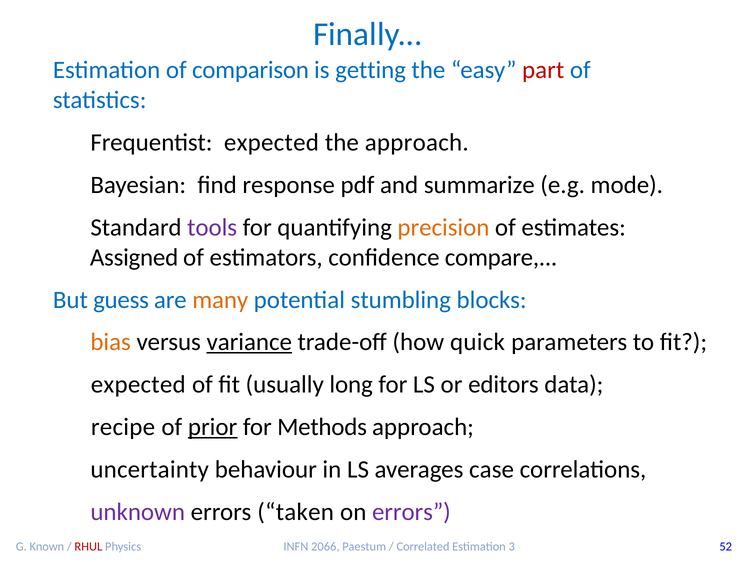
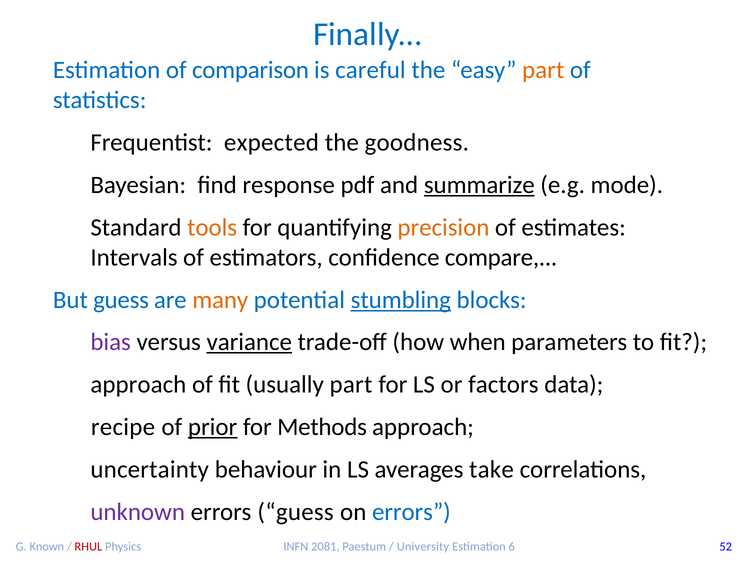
getting: getting -> careful
part at (543, 70) colour: red -> orange
the approach: approach -> goodness
summarize underline: none -> present
tools colour: purple -> orange
Assigned: Assigned -> Intervals
stumbling underline: none -> present
bias colour: orange -> purple
quick: quick -> when
expected at (138, 385): expected -> approach
usually long: long -> part
editors: editors -> factors
case: case -> take
errors taken: taken -> guess
errors at (411, 512) colour: purple -> blue
2066: 2066 -> 2081
Correlated: Correlated -> University
3: 3 -> 6
